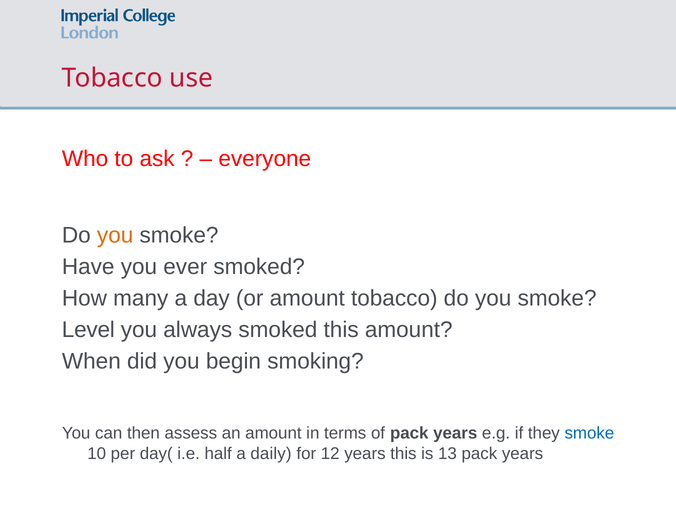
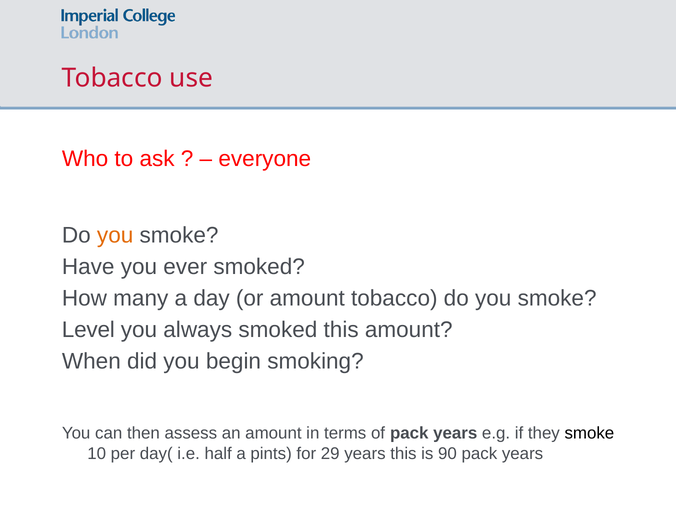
smoke at (589, 433) colour: blue -> black
daily: daily -> pints
12: 12 -> 29
13: 13 -> 90
